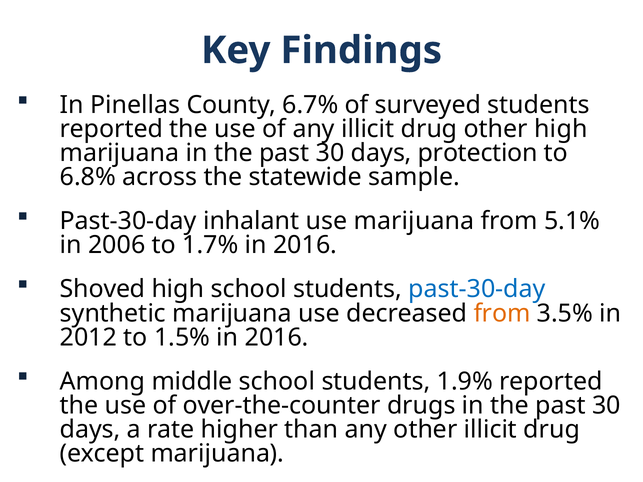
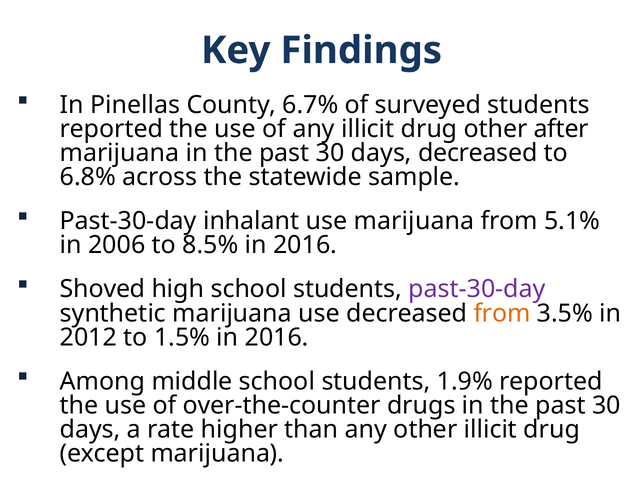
other high: high -> after
days protection: protection -> decreased
1.7%: 1.7% -> 8.5%
past-30-day at (477, 289) colour: blue -> purple
